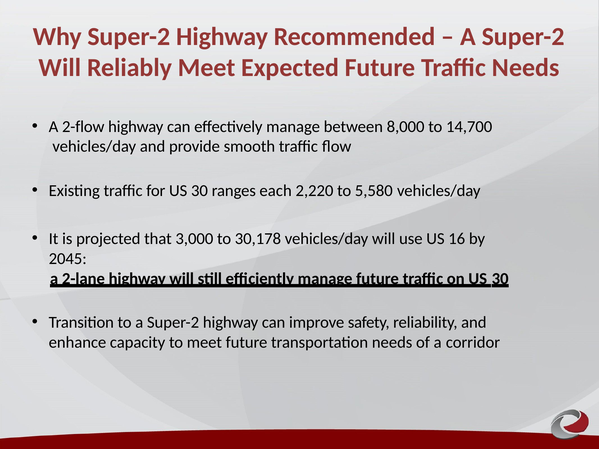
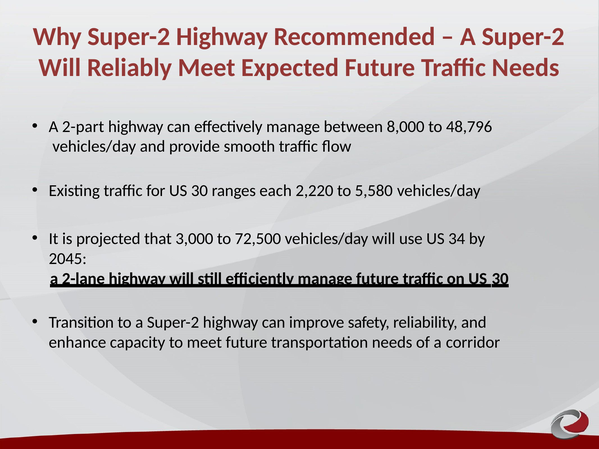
2-flow: 2-flow -> 2-part
14,700: 14,700 -> 48,796
30,178: 30,178 -> 72,500
16: 16 -> 34
